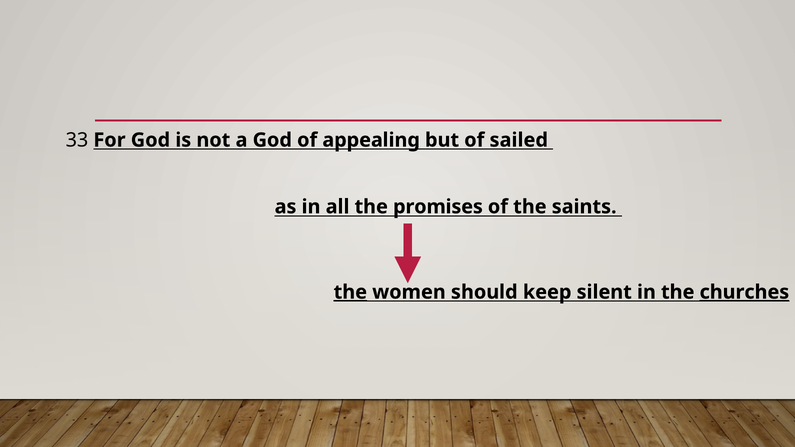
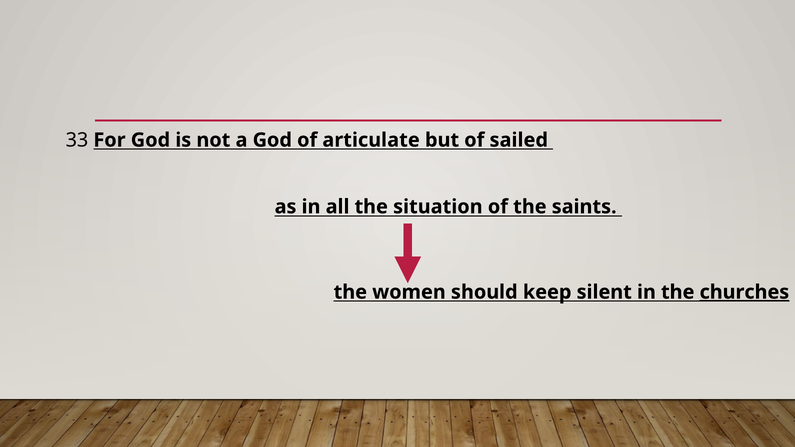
appealing: appealing -> articulate
promises: promises -> situation
the at (350, 292) underline: present -> none
